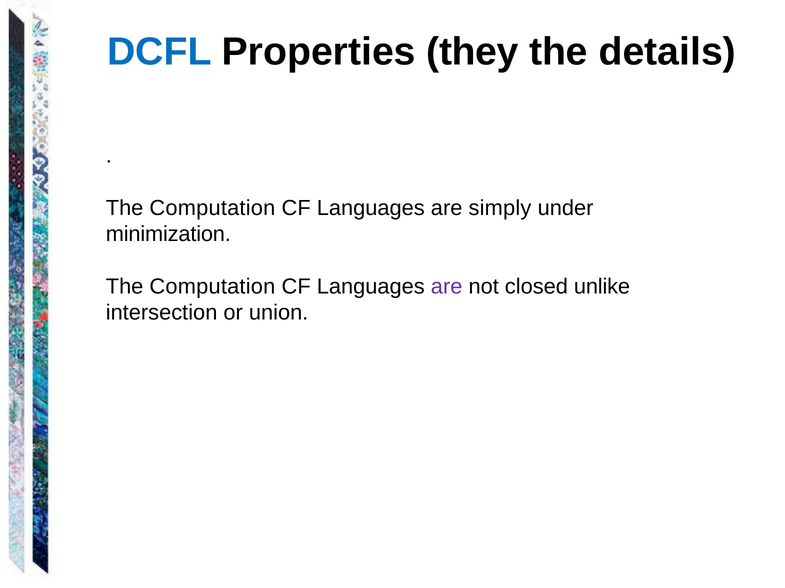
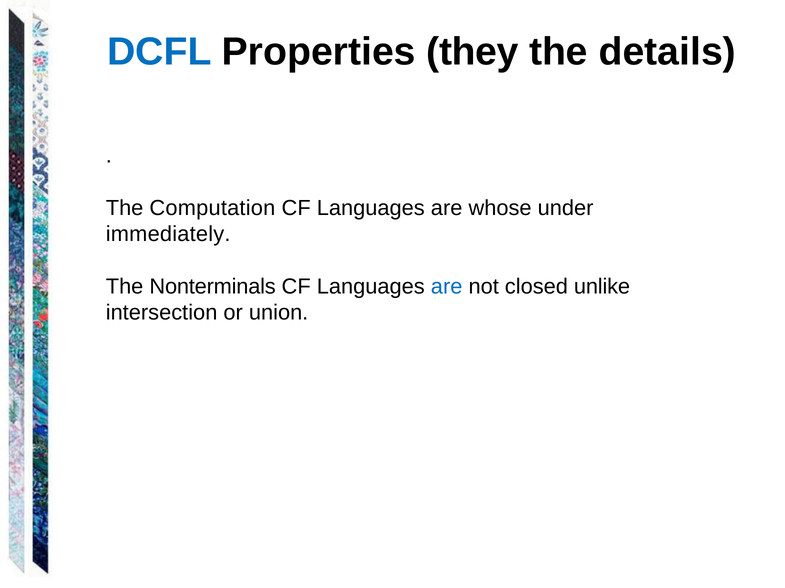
simply: simply -> whose
minimization: minimization -> immediately
Computation at (212, 287): Computation -> Nonterminals
are at (447, 287) colour: purple -> blue
